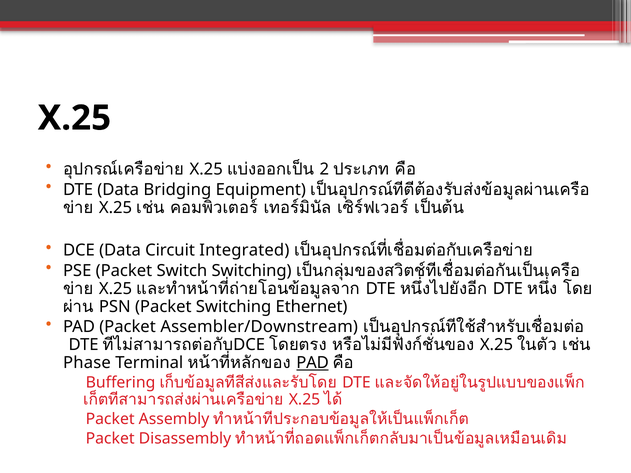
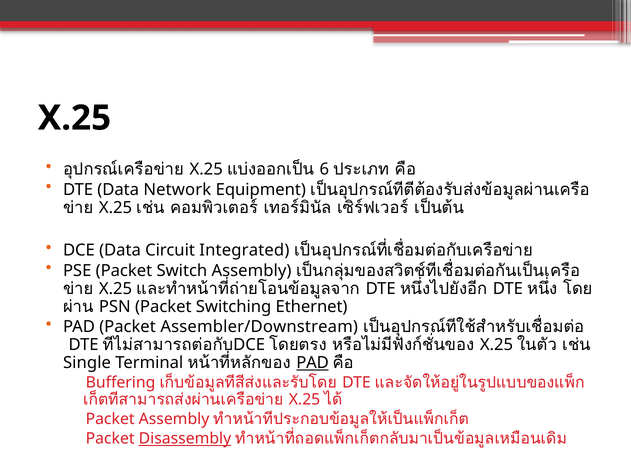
2: 2 -> 6
Bridging: Bridging -> Network
Switch Switching: Switching -> Assembly
Phase: Phase -> Single
Disassembly underline: none -> present
